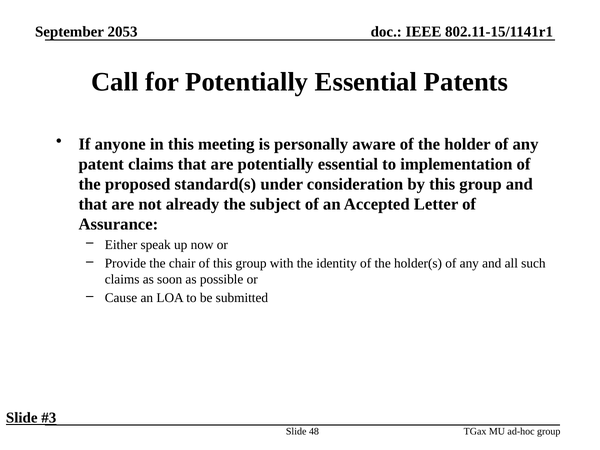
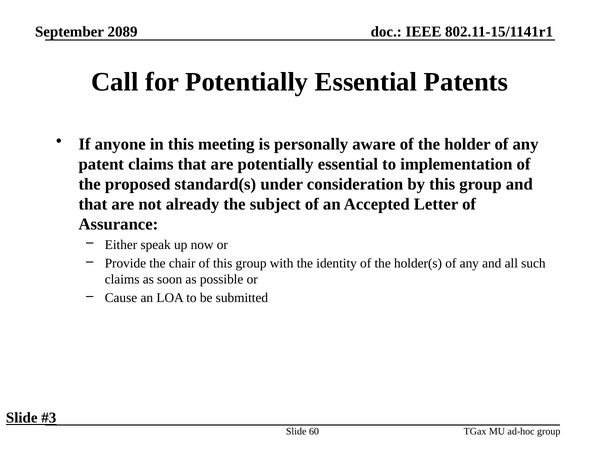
2053: 2053 -> 2089
48: 48 -> 60
